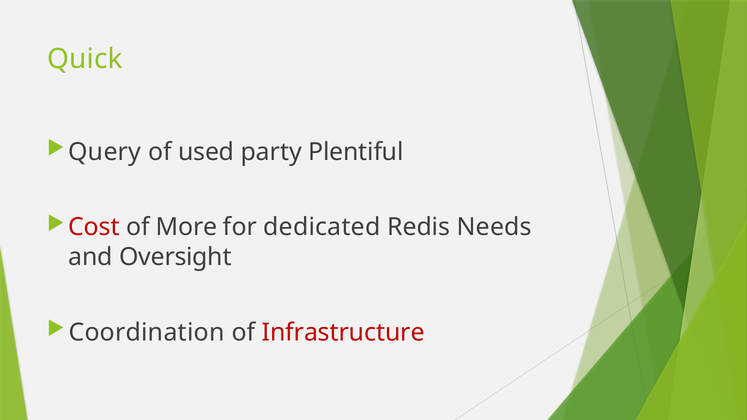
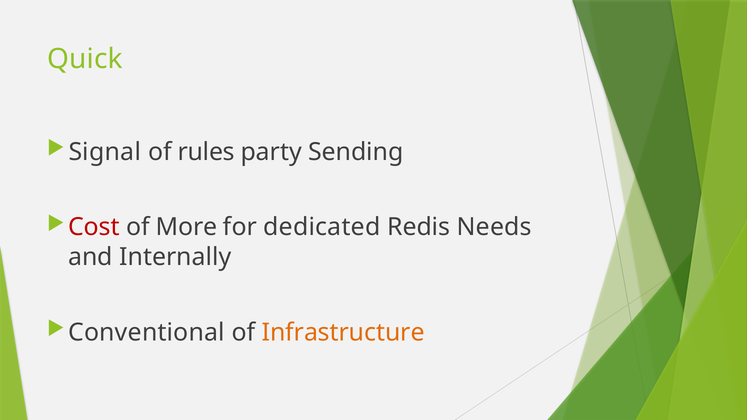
Query: Query -> Signal
used: used -> rules
Plentiful: Plentiful -> Sending
Oversight: Oversight -> Internally
Coordination: Coordination -> Conventional
Infrastructure colour: red -> orange
